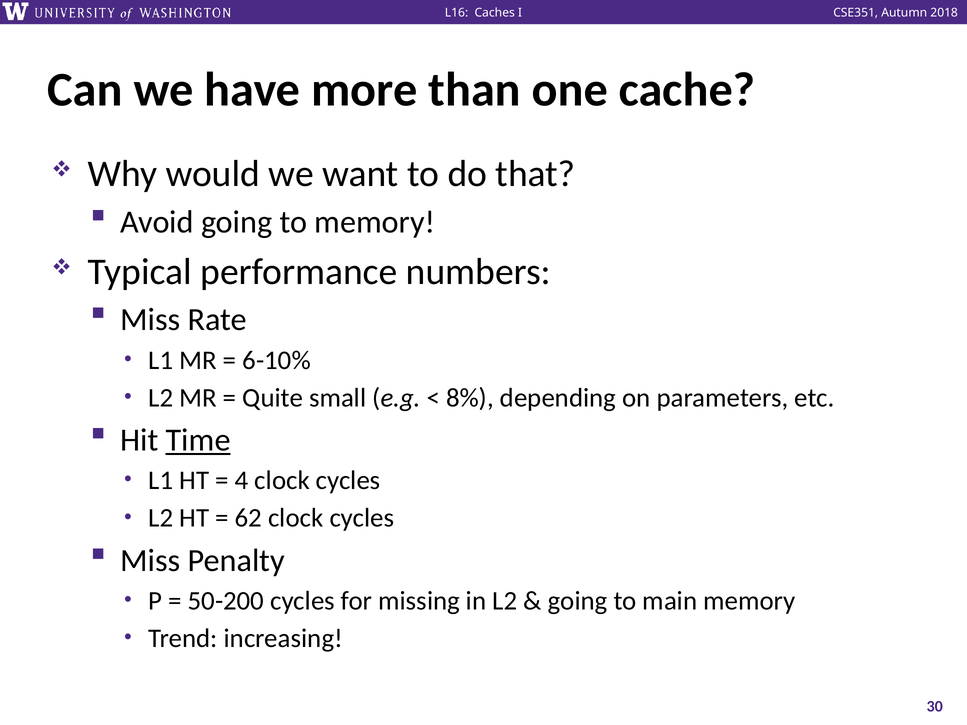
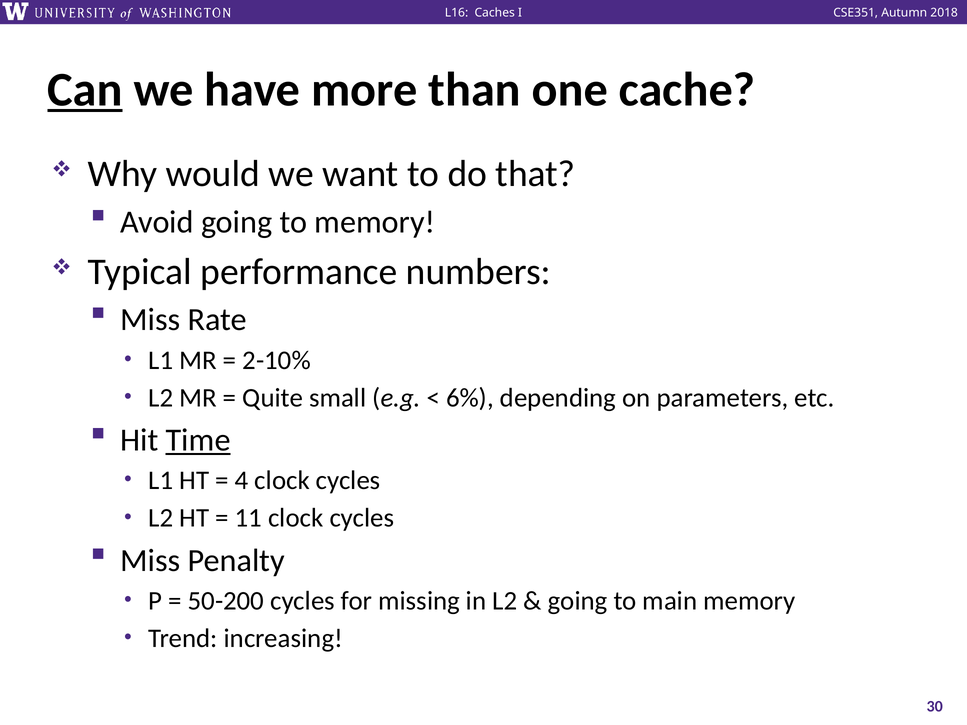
Can underline: none -> present
6-10%: 6-10% -> 2-10%
8%: 8% -> 6%
62: 62 -> 11
